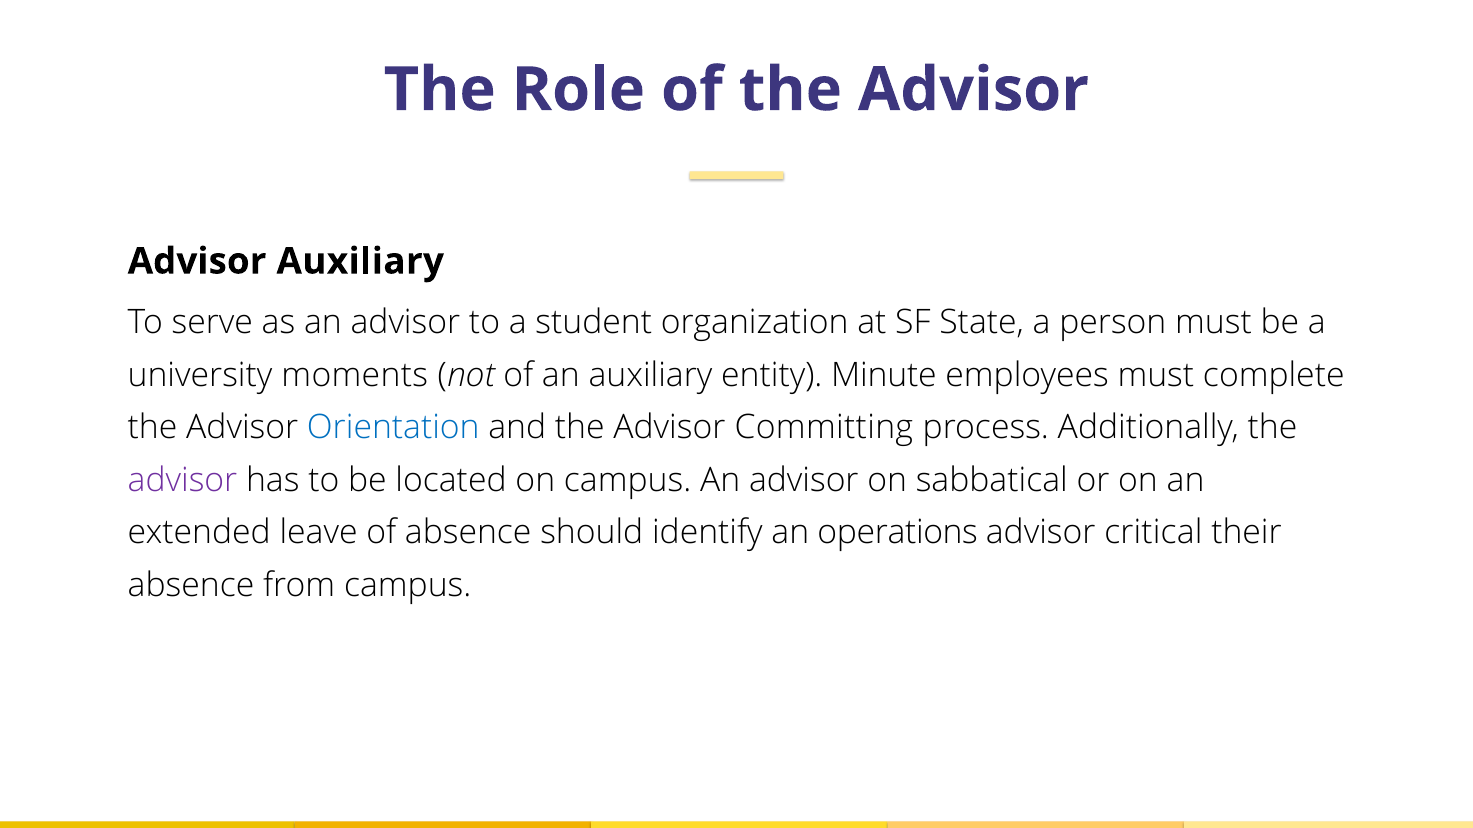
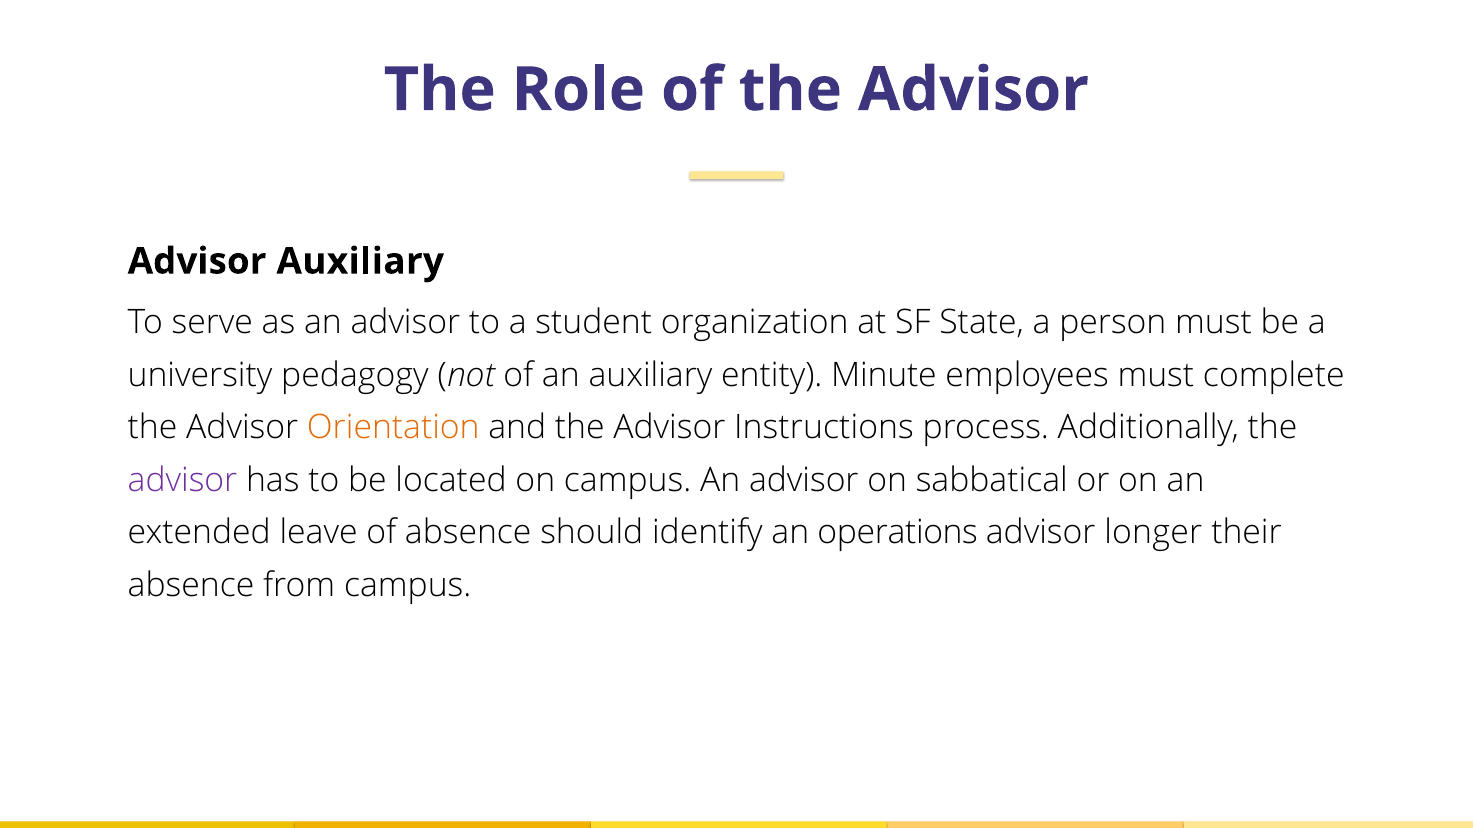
moments: moments -> pedagogy
Orientation colour: blue -> orange
Committing: Committing -> Instructions
critical: critical -> longer
